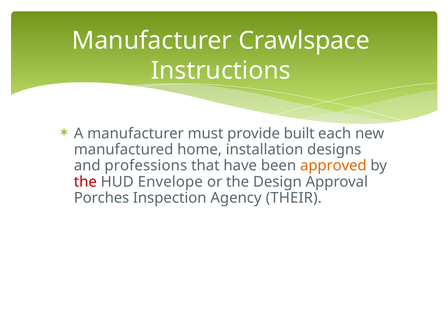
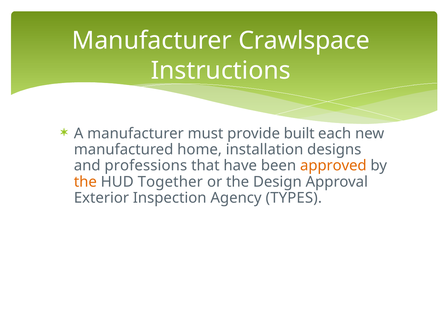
the at (85, 182) colour: red -> orange
Envelope: Envelope -> Together
Porches: Porches -> Exterior
THEIR: THEIR -> TYPES
